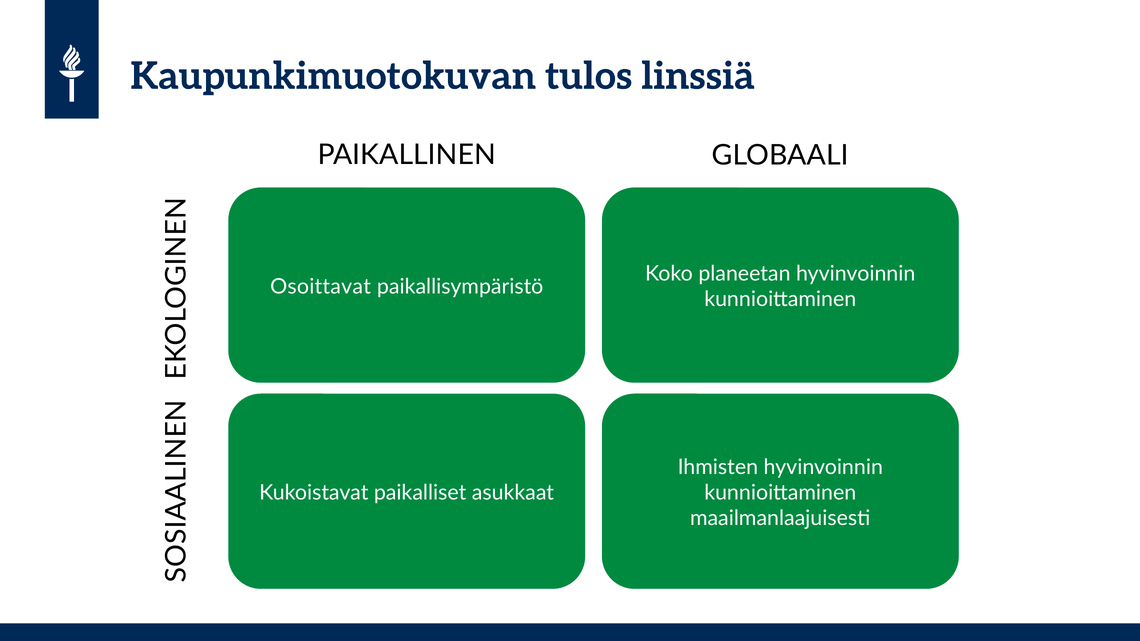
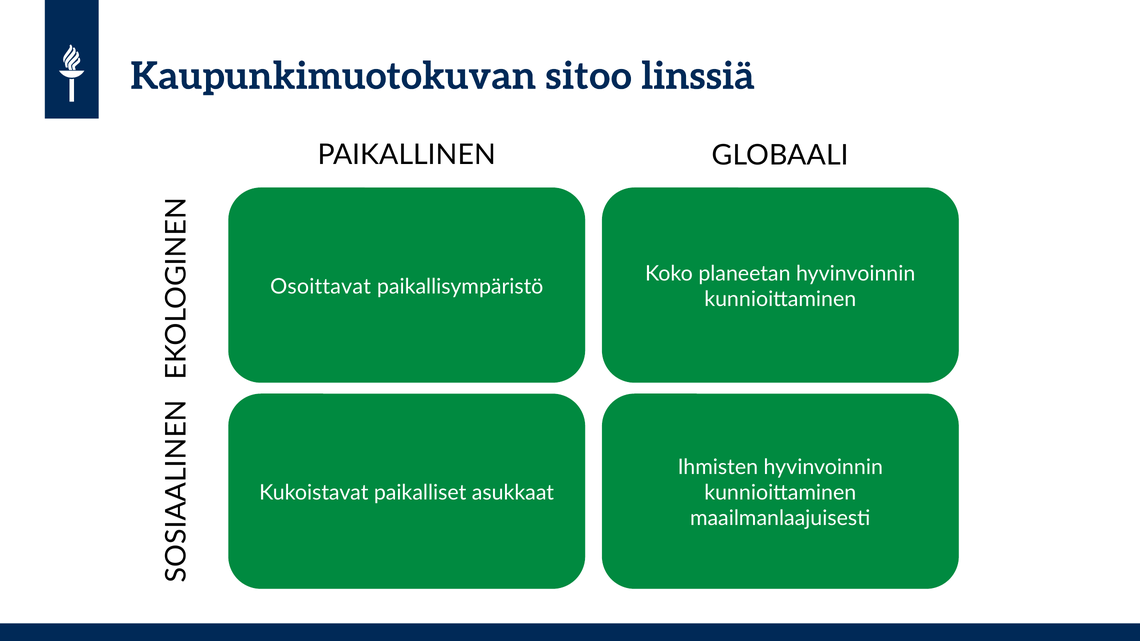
tulos: tulos -> sitoo
